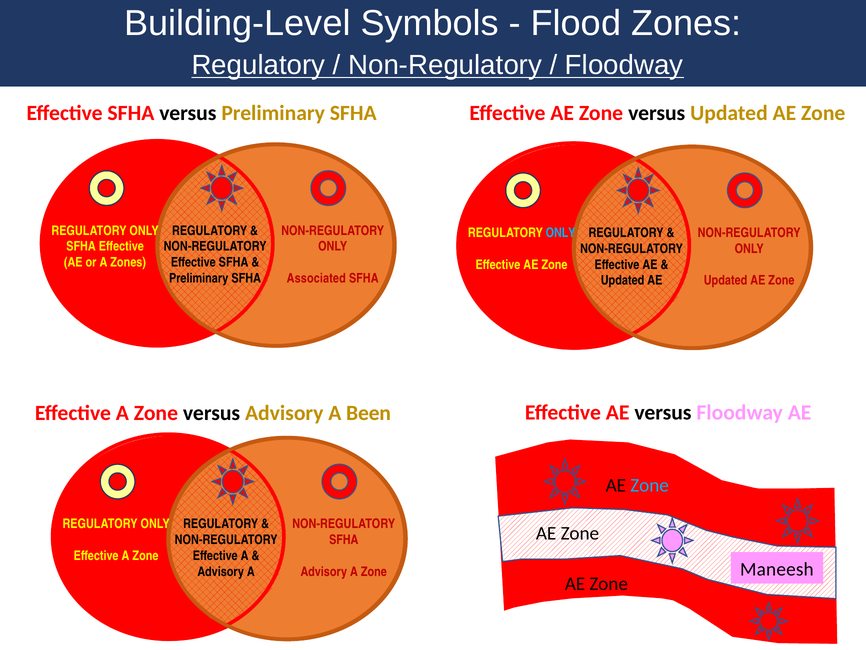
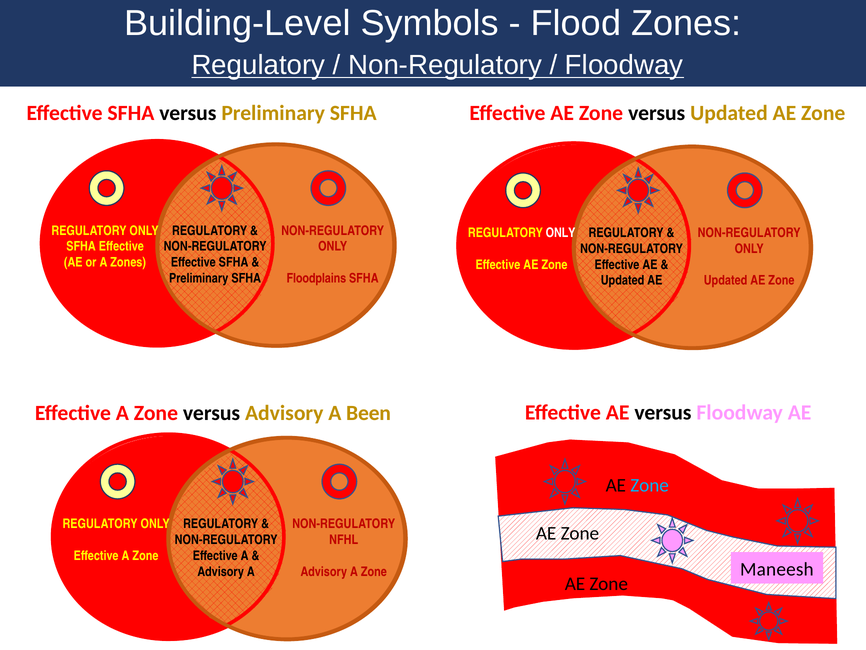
ONLY at (561, 233) colour: light blue -> white
Associated: Associated -> Floodplains
SFHA at (344, 540): SFHA -> NFHL
